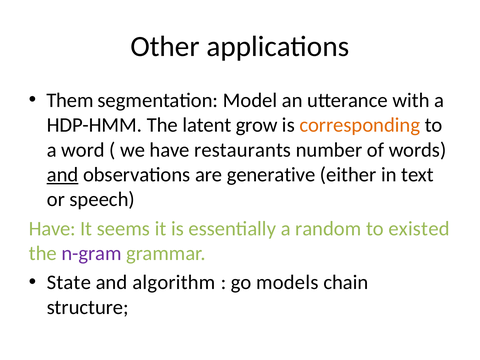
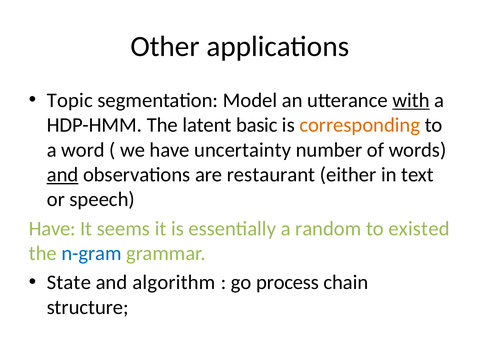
Them: Them -> Topic
with underline: none -> present
grow: grow -> basic
restaurants: restaurants -> uncertainty
generative: generative -> restaurant
n-gram colour: purple -> blue
models: models -> process
